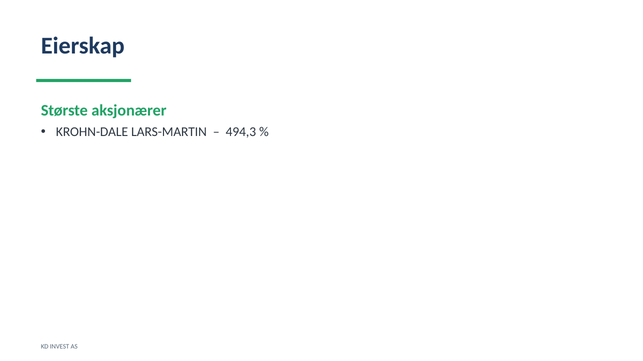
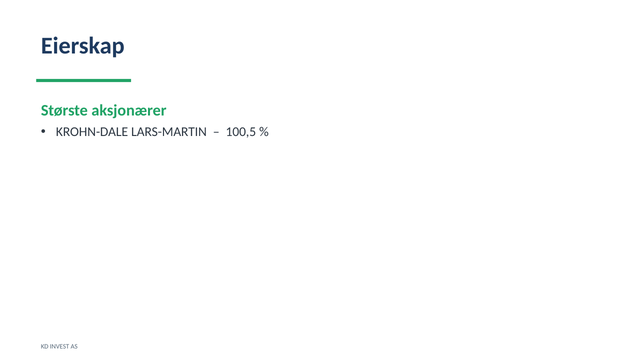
494,3: 494,3 -> 100,5
